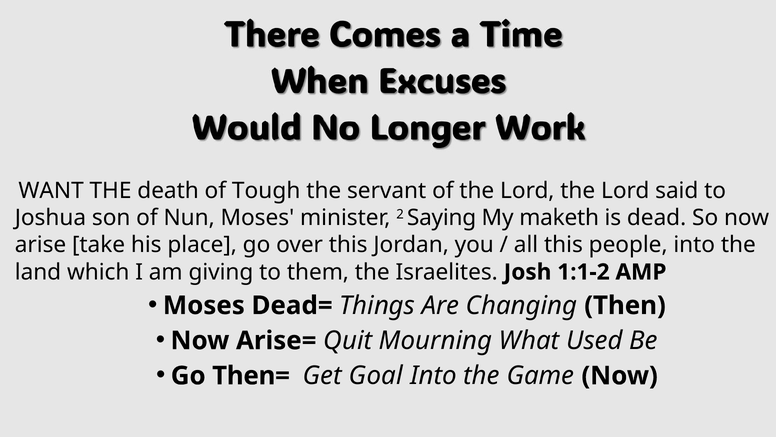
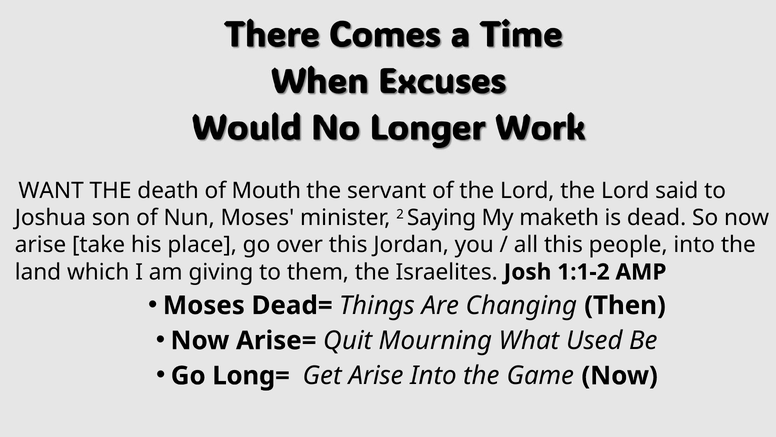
Tough: Tough -> Mouth
Then=: Then= -> Long=
Get Goal: Goal -> Arise
